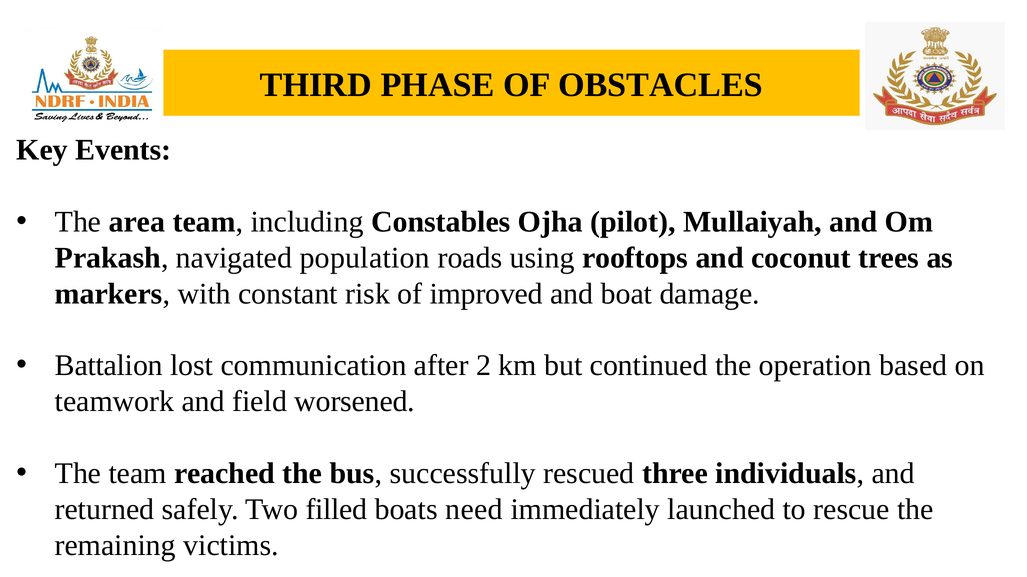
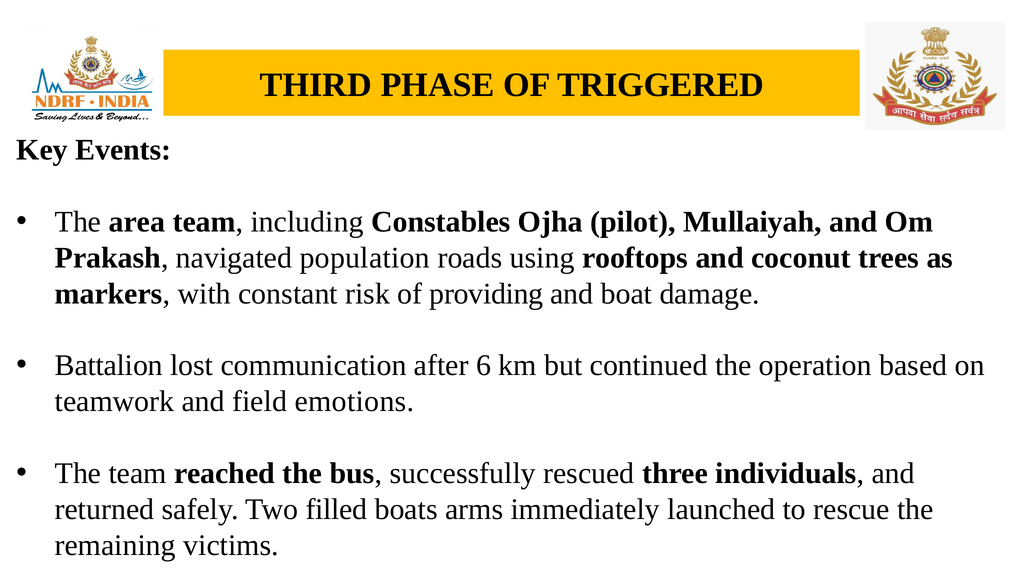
OBSTACLES: OBSTACLES -> TRIGGERED
improved: improved -> providing
2: 2 -> 6
worsened: worsened -> emotions
need: need -> arms
